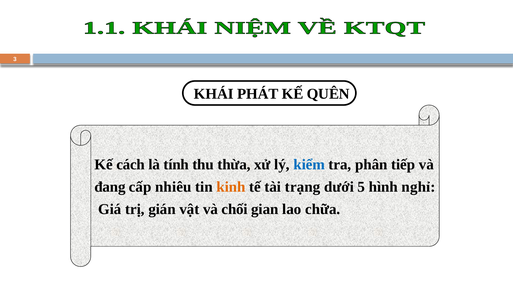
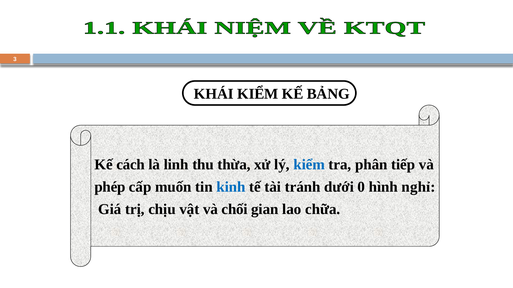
KHÁI PHÁT: PHÁT -> KIỂM
QUÊN: QUÊN -> BẢNG
tính: tính -> linh
đang: đang -> phép
nhiêu: nhiêu -> muốn
kinh colour: orange -> blue
trạng: trạng -> tránh
5: 5 -> 0
gián: gián -> chịu
